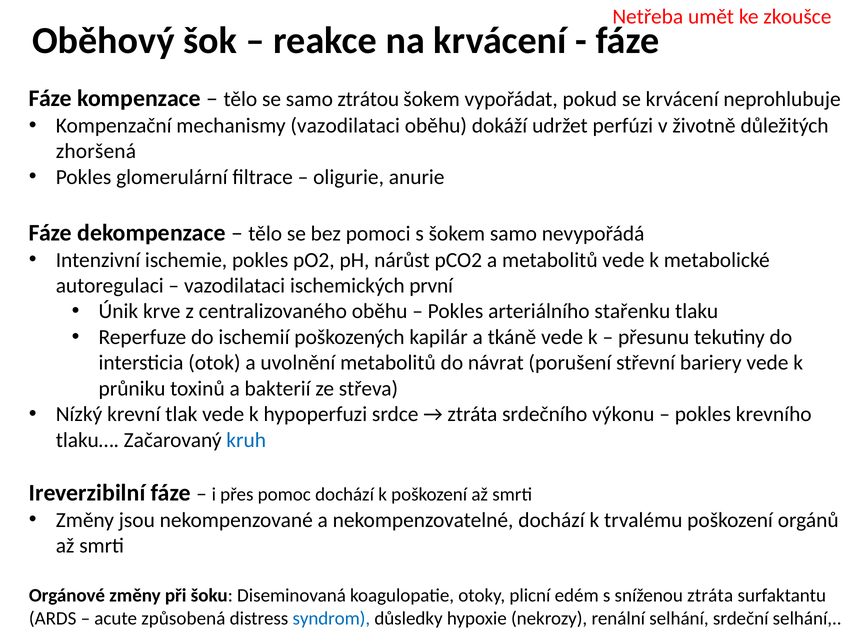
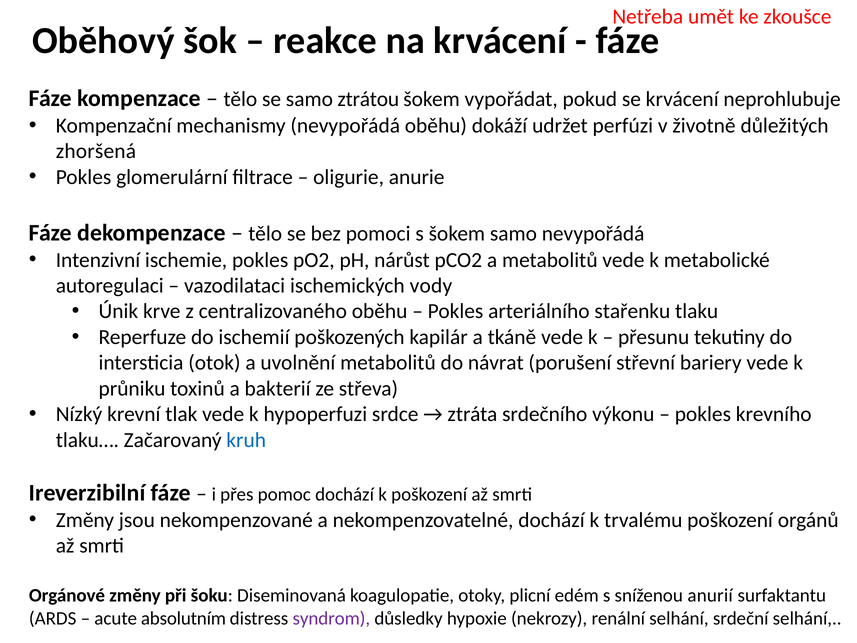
mechanismy vazodilataci: vazodilataci -> nevypořádá
první: první -> vody
sníženou ztráta: ztráta -> anurií
způsobená: způsobená -> absolutním
syndrom colour: blue -> purple
